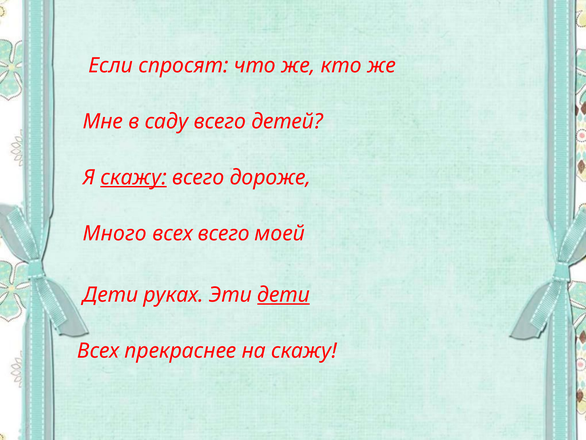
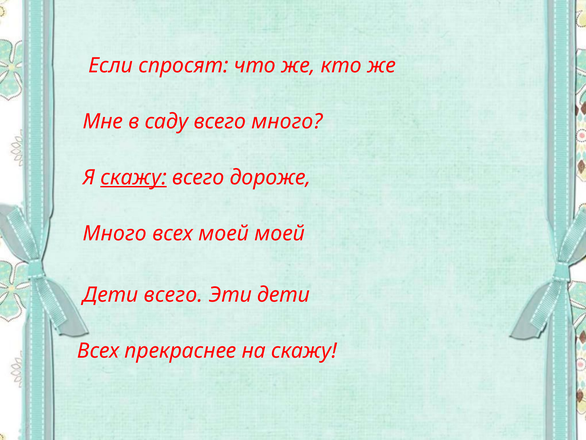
всего детей: детей -> много
всех всего: всего -> моей
Дети руках: руках -> всего
дети at (284, 294) underline: present -> none
